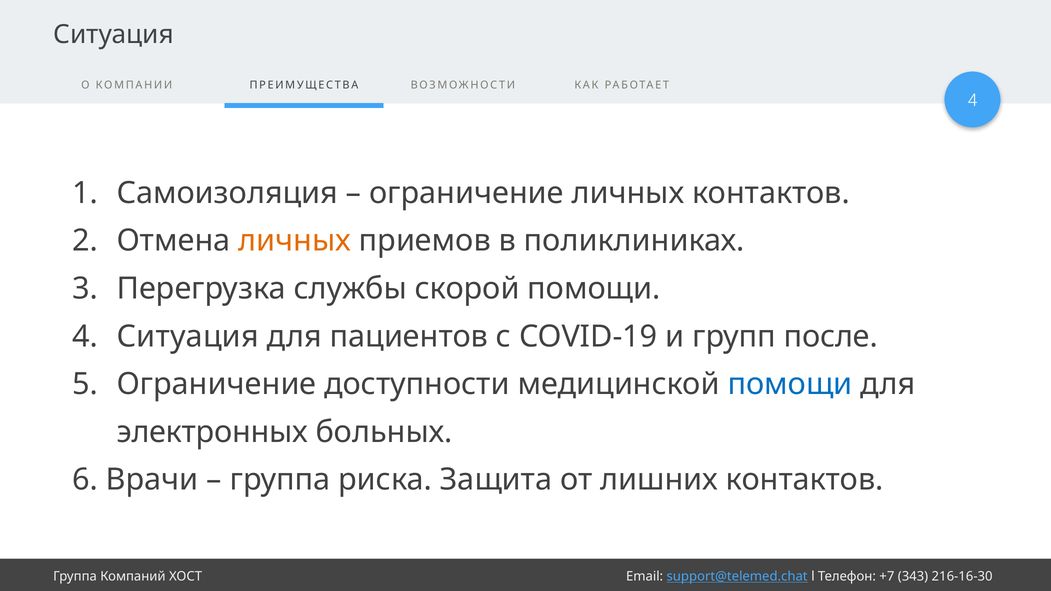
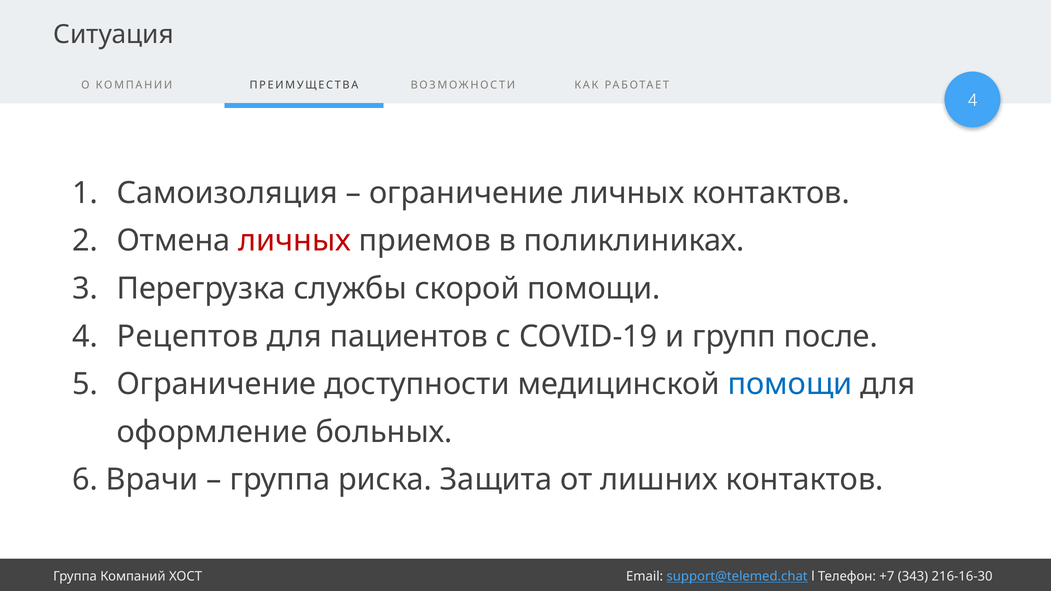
личных at (295, 241) colour: orange -> red
4 Ситуация: Ситуация -> Рецептов
электронных: электронных -> оформление
